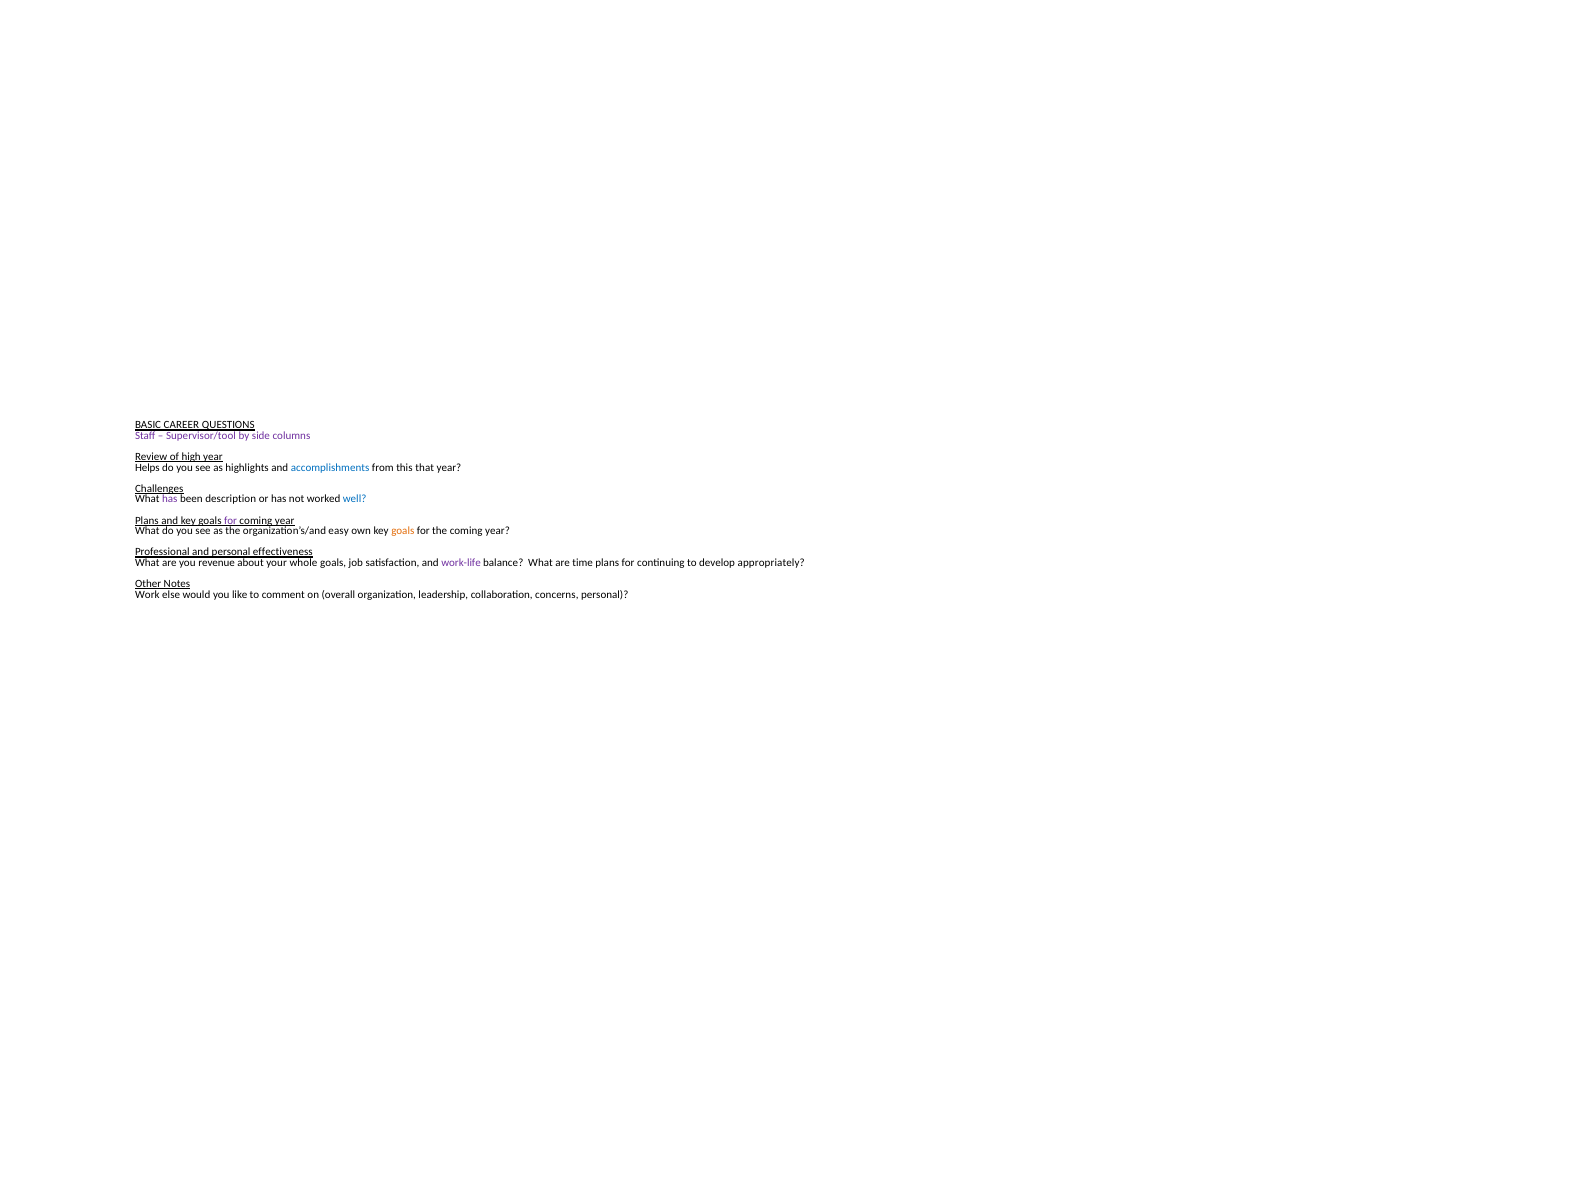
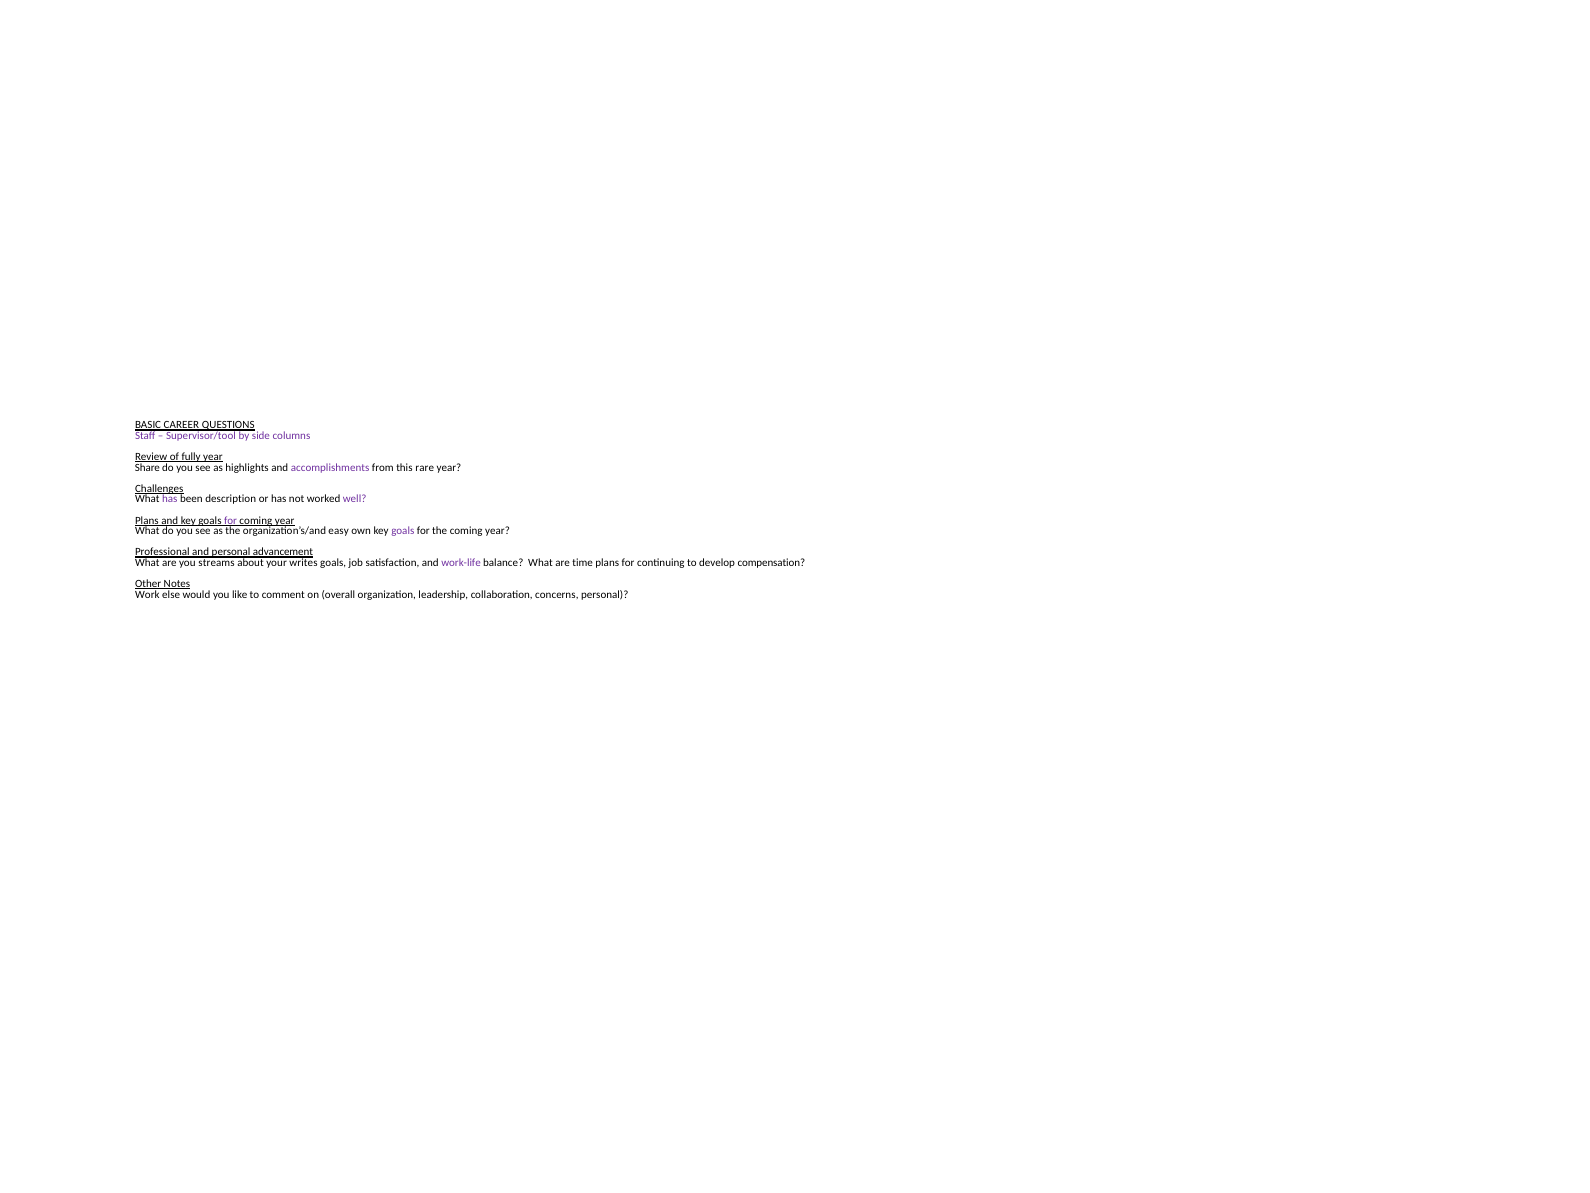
high: high -> fully
Helps: Helps -> Share
accomplishments colour: blue -> purple
that: that -> rare
well colour: blue -> purple
goals at (403, 531) colour: orange -> purple
effectiveness: effectiveness -> advancement
revenue: revenue -> streams
whole: whole -> writes
appropriately: appropriately -> compensation
